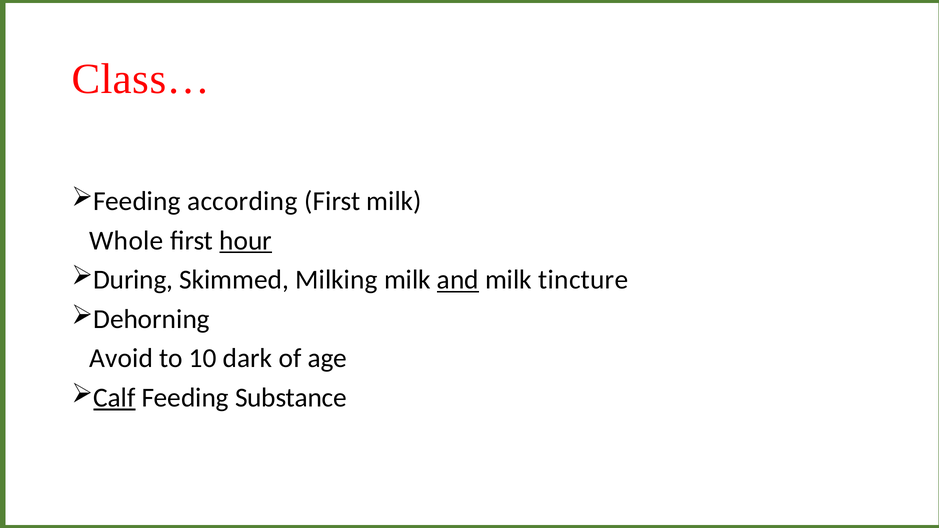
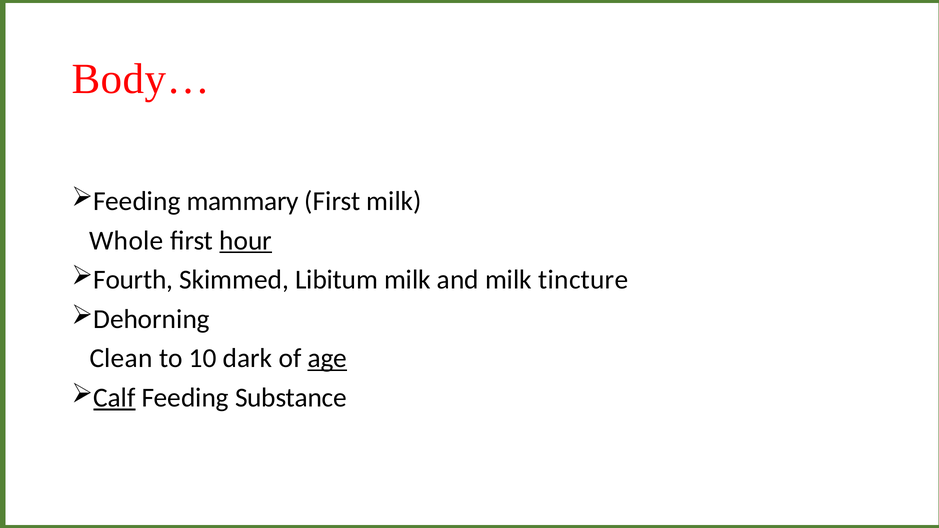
Class…: Class… -> Body…
according: according -> mammary
During: During -> Fourth
Milking: Milking -> Libitum
and underline: present -> none
Avoid: Avoid -> Clean
age underline: none -> present
